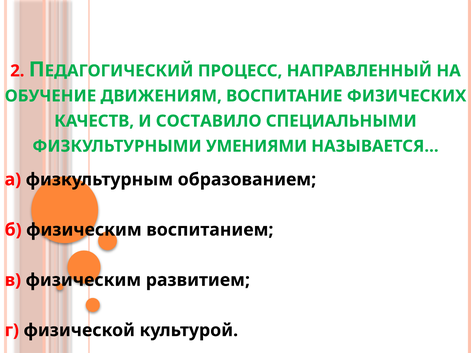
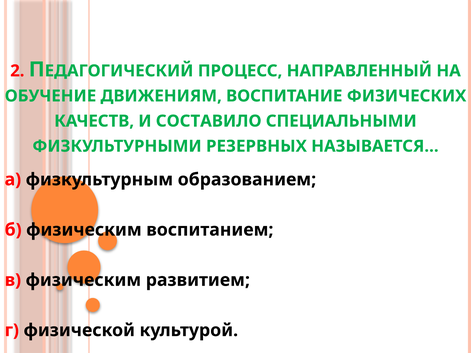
УМЕНИЯМИ: УМЕНИЯМИ -> РЕЗЕРВНЫХ
